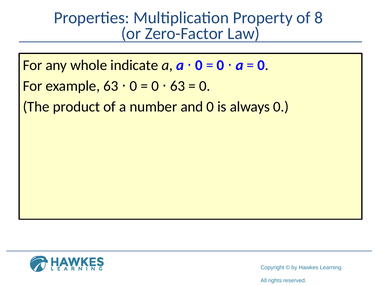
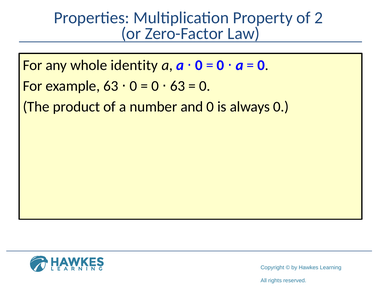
8: 8 -> 2
indicate: indicate -> identity
